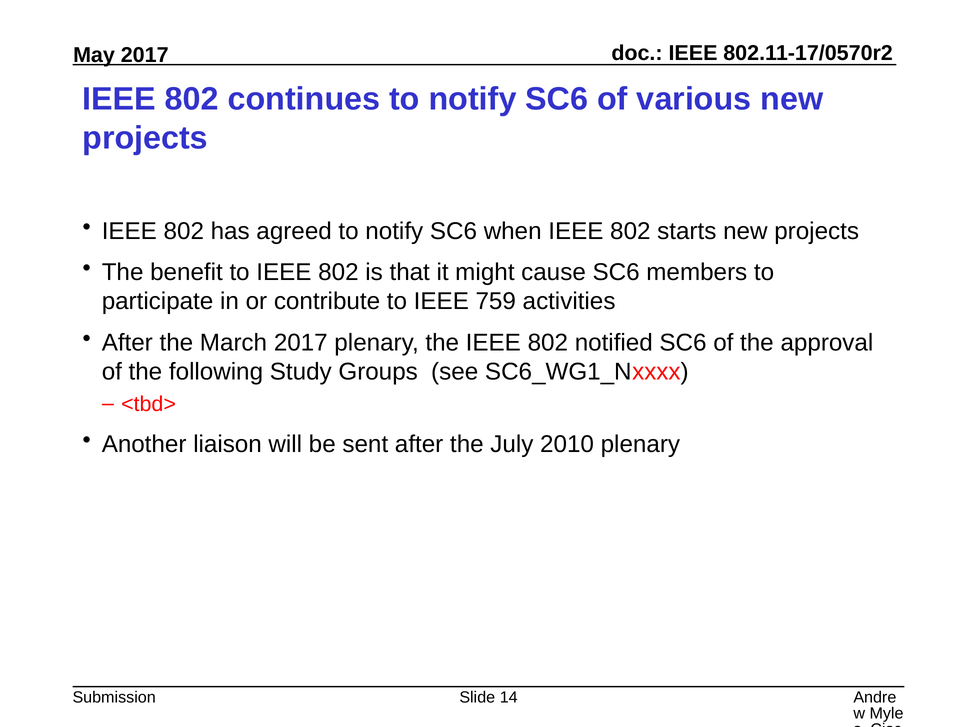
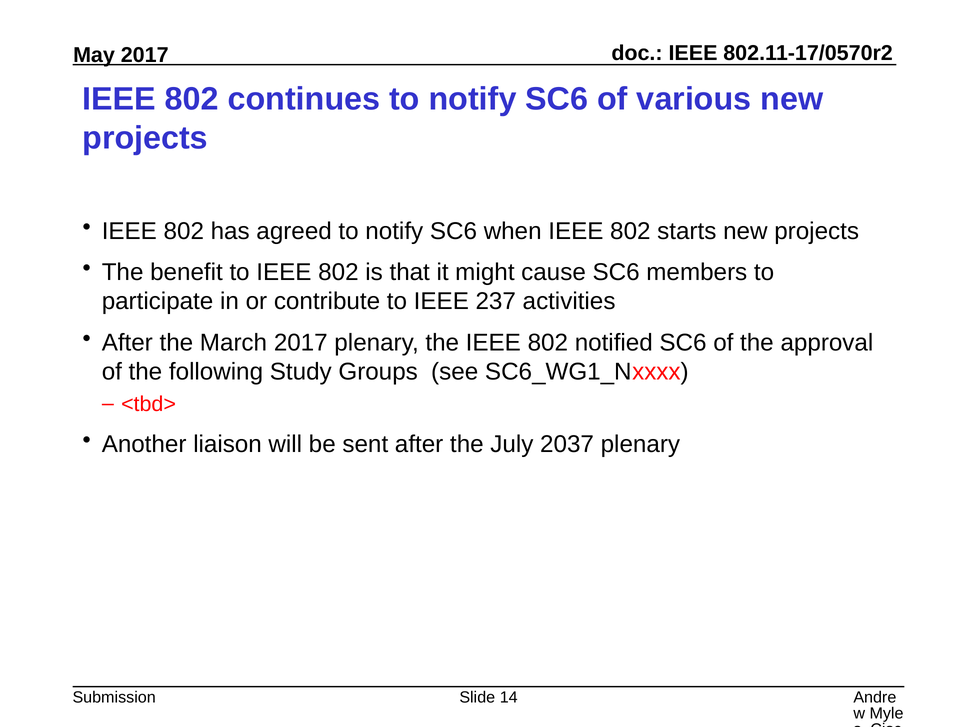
759: 759 -> 237
2010: 2010 -> 2037
